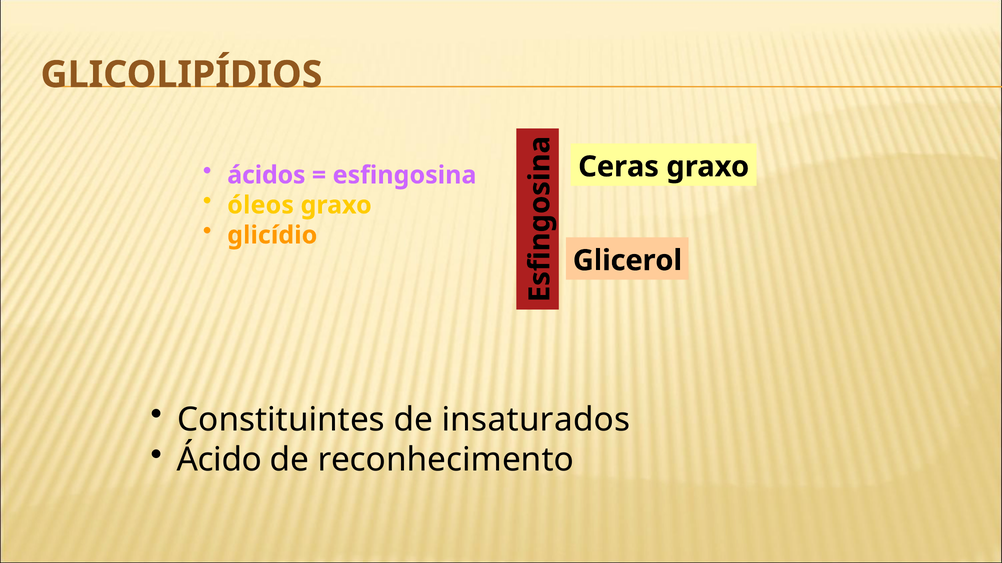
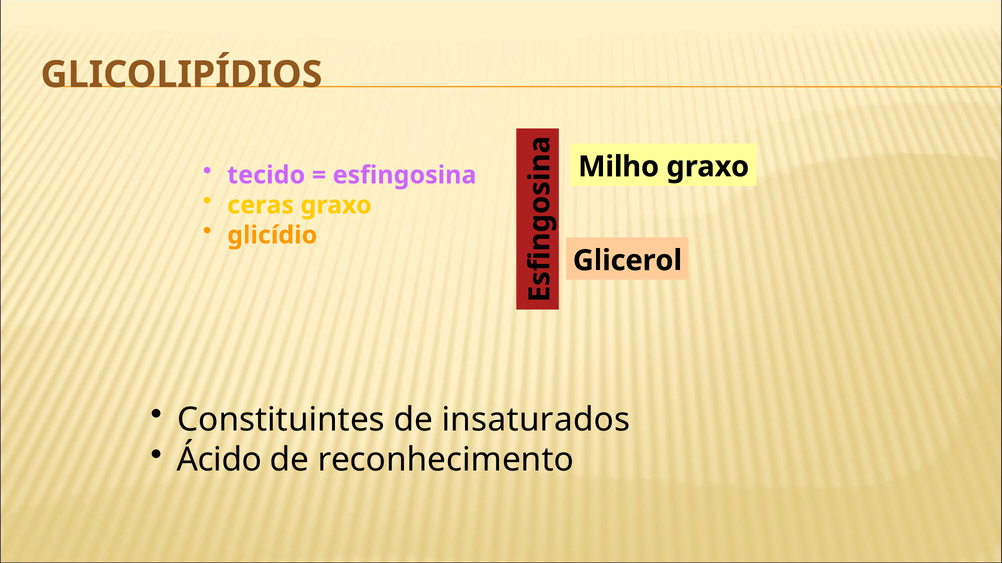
Ceras: Ceras -> Milho
ácidos: ácidos -> tecido
óleos: óleos -> ceras
